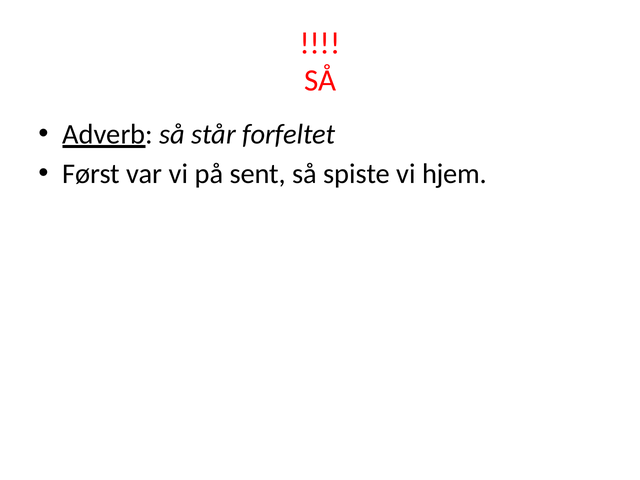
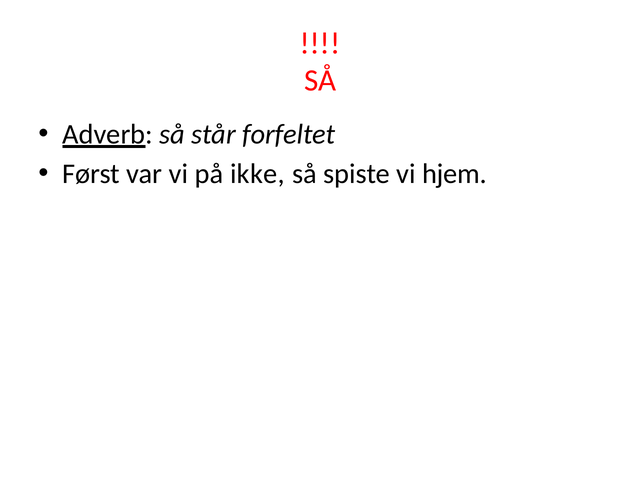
sent: sent -> ikke
